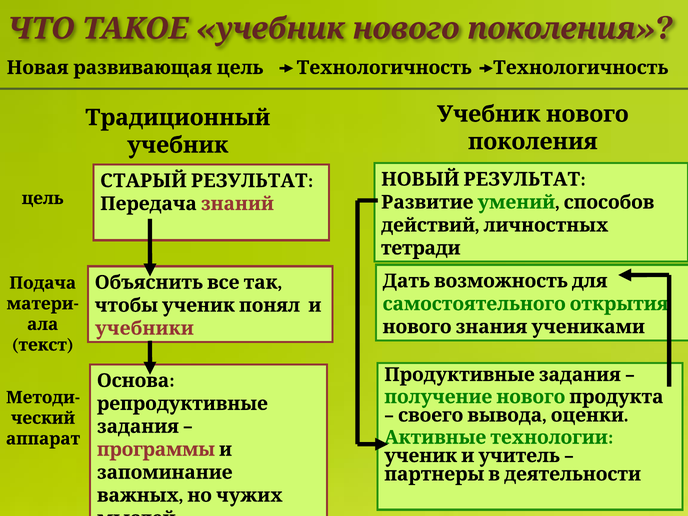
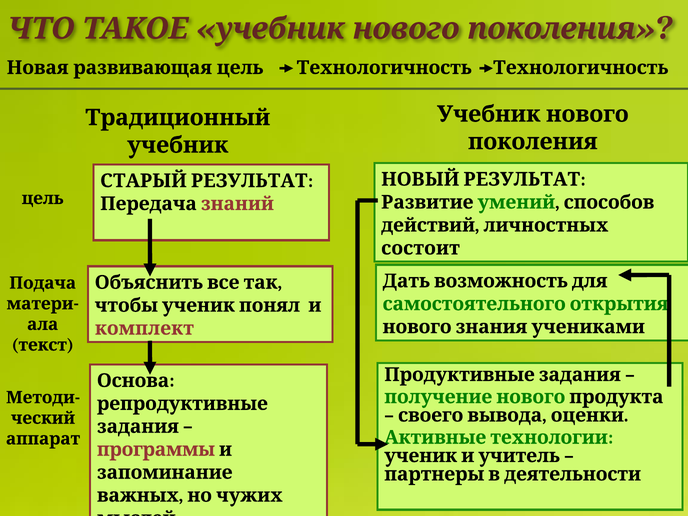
тетради: тетради -> состоит
учебники: учебники -> комплект
